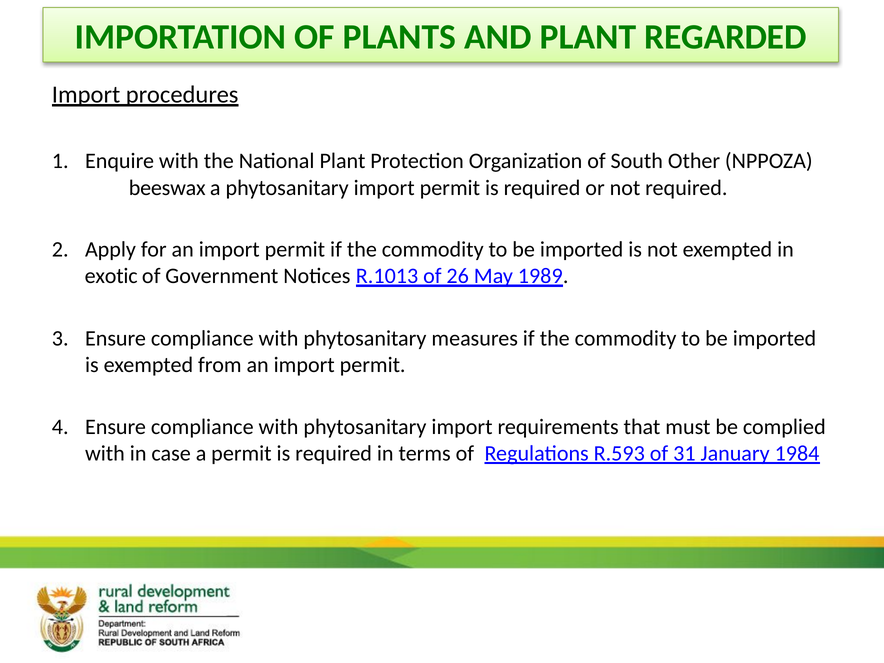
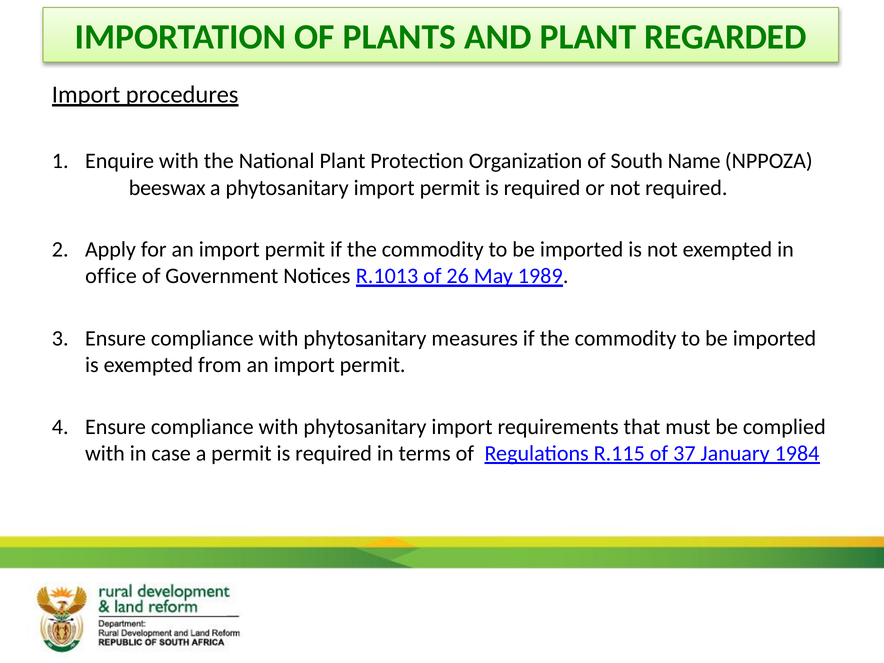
Other: Other -> Name
exotic: exotic -> office
R.593: R.593 -> R.115
31: 31 -> 37
